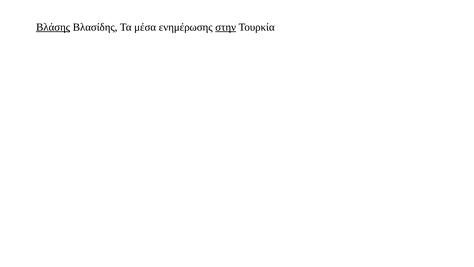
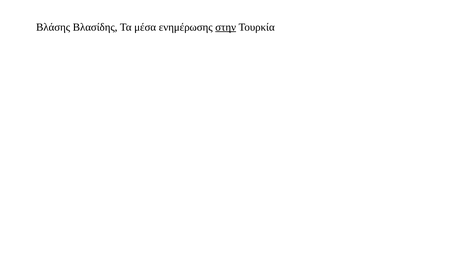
Βλάσης underline: present -> none
